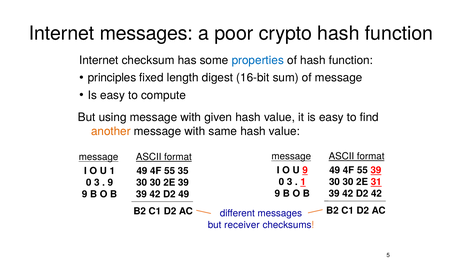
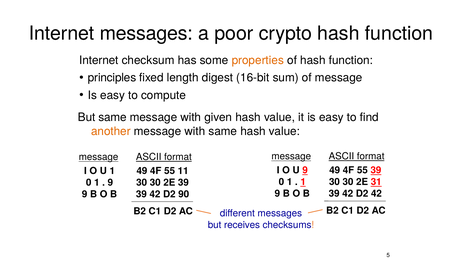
properties colour: blue -> orange
But using: using -> same
35: 35 -> 11
3 at (290, 182): 3 -> 1
3 at (97, 183): 3 -> 1
D2 49: 49 -> 90
receiver: receiver -> receives
